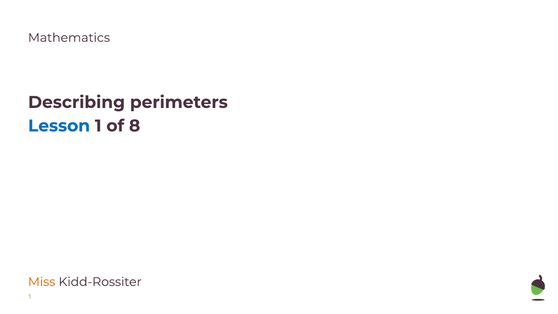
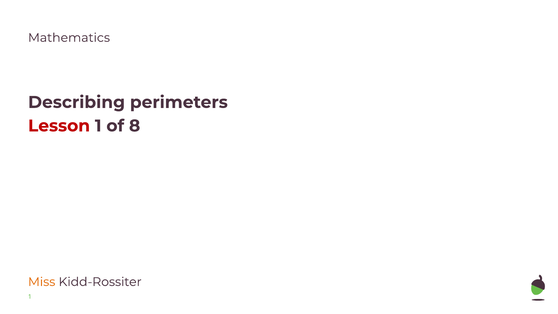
Lesson colour: blue -> red
